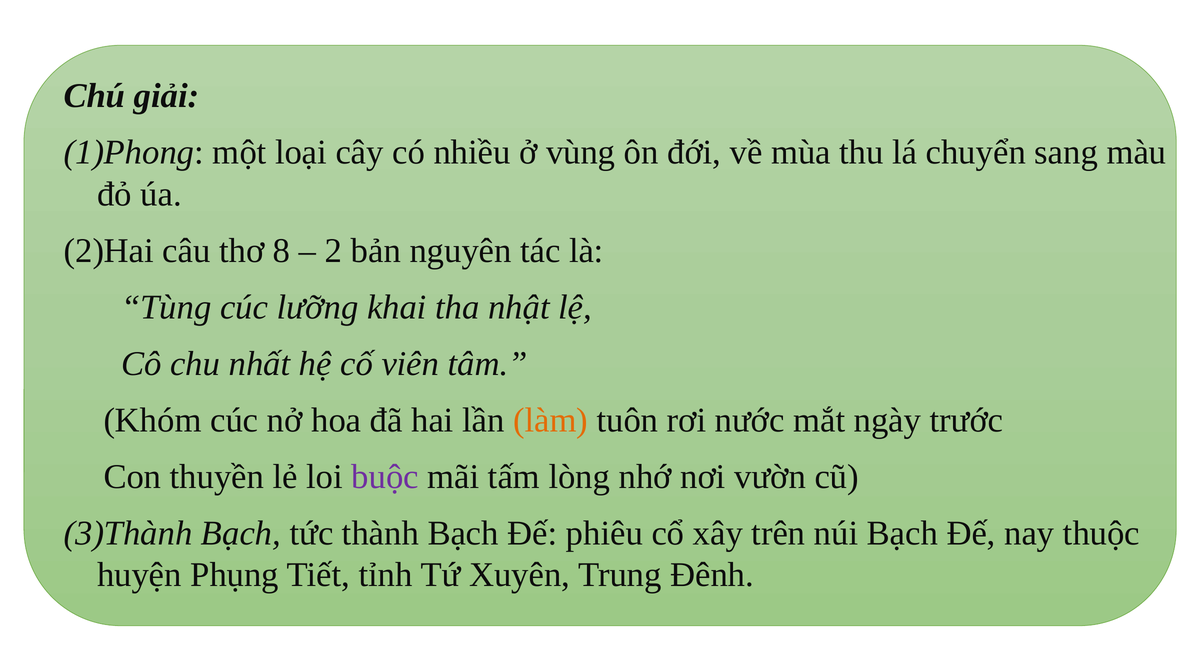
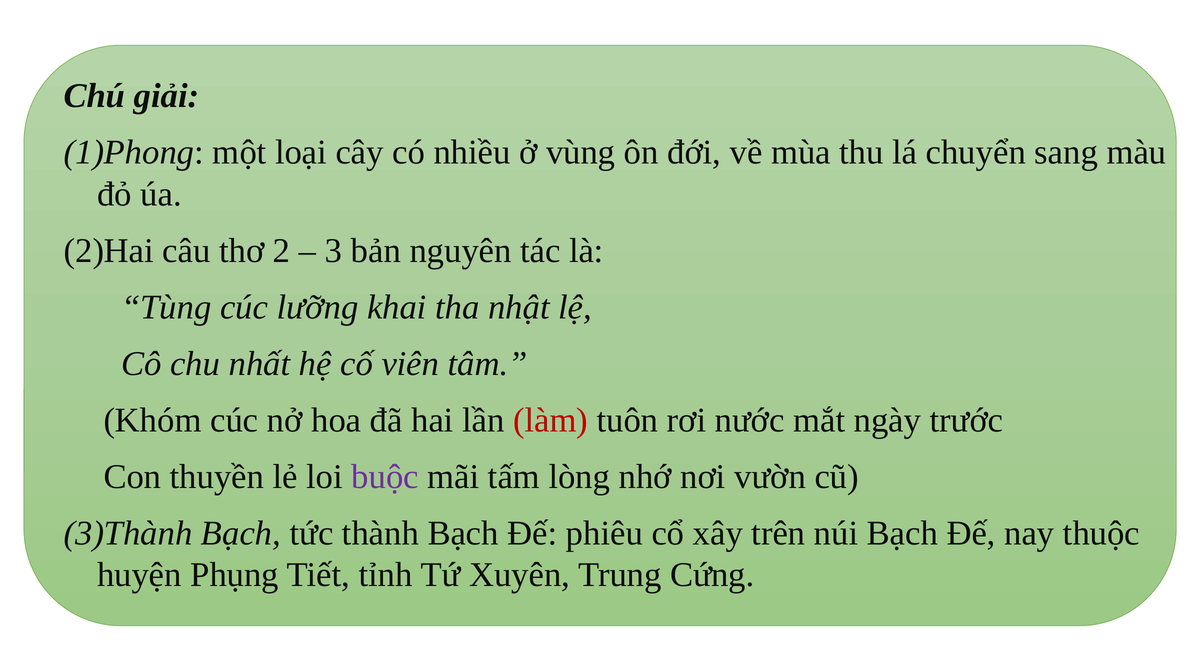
8: 8 -> 2
2: 2 -> 3
làm colour: orange -> red
Đênh: Đênh -> Cứng
